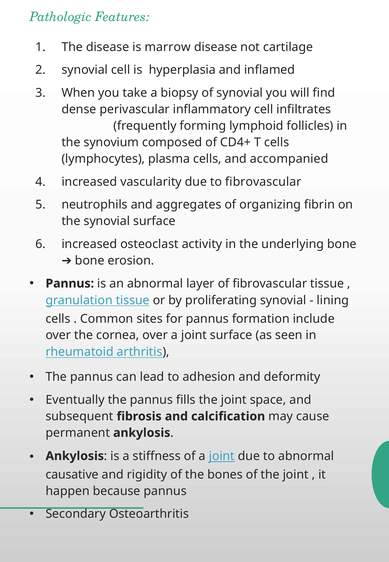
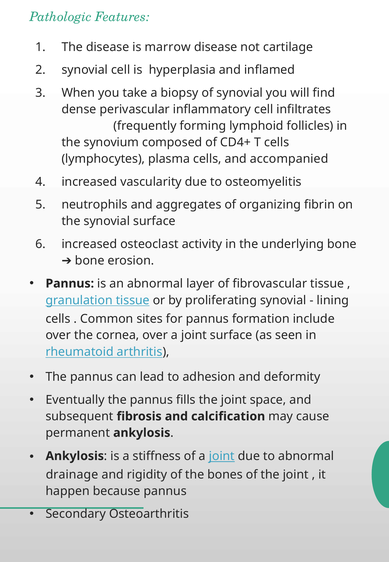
to fibrovascular: fibrovascular -> osteomyelitis
causative: causative -> drainage
